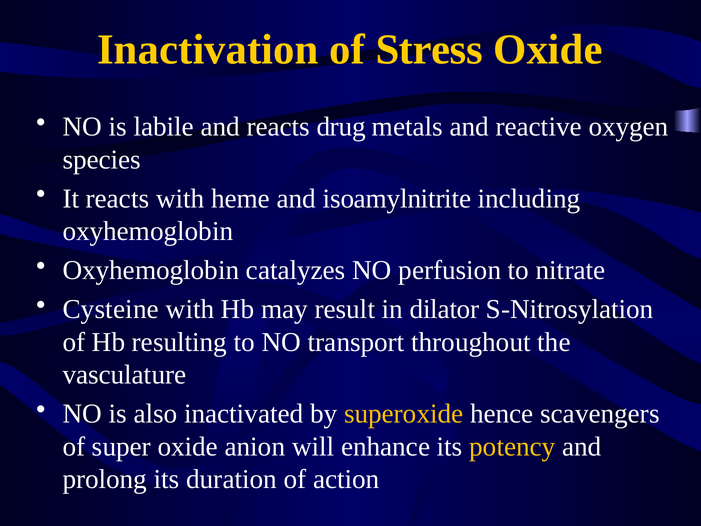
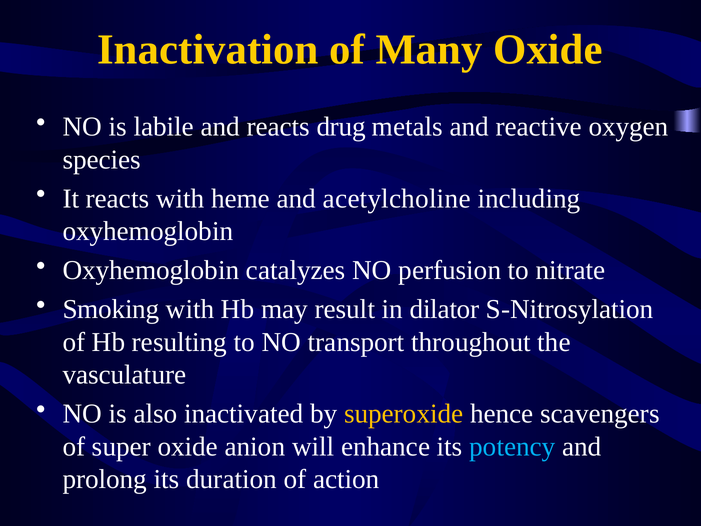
Stress: Stress -> Many
isoamylnitrite: isoamylnitrite -> acetylcholine
Cysteine: Cysteine -> Smoking
potency colour: yellow -> light blue
